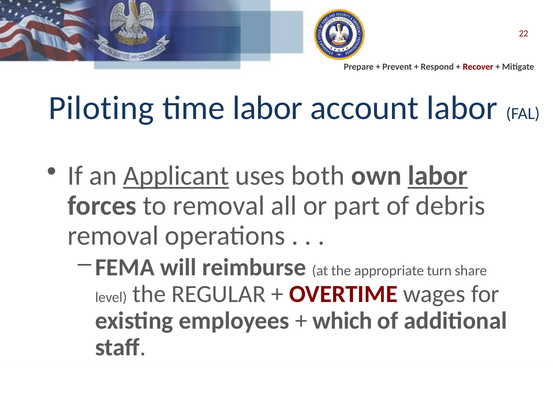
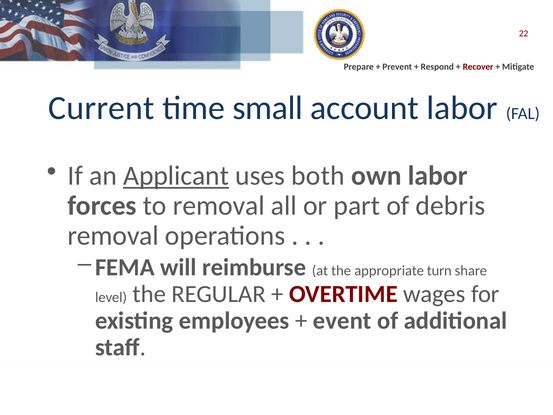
Piloting: Piloting -> Current
time labor: labor -> small
labor at (438, 176) underline: present -> none
which: which -> event
